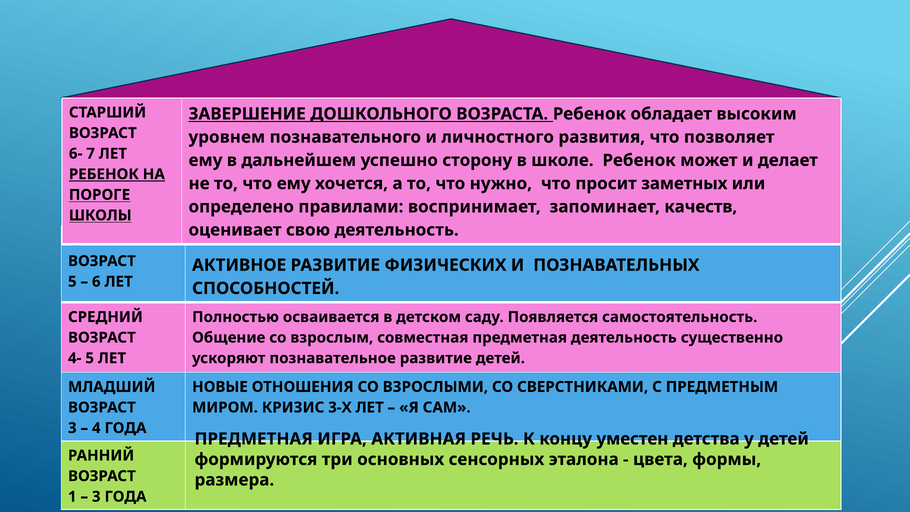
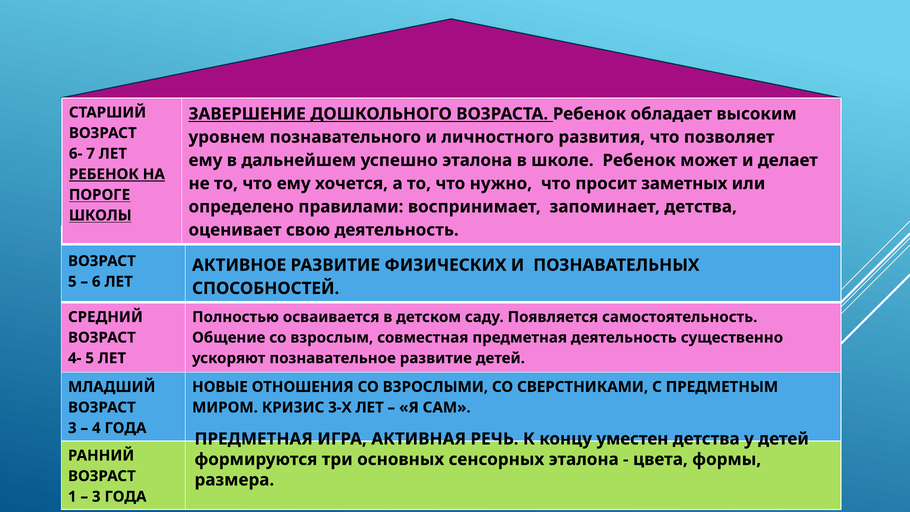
успешно сторону: сторону -> эталона
запоминает качеств: качеств -> детства
